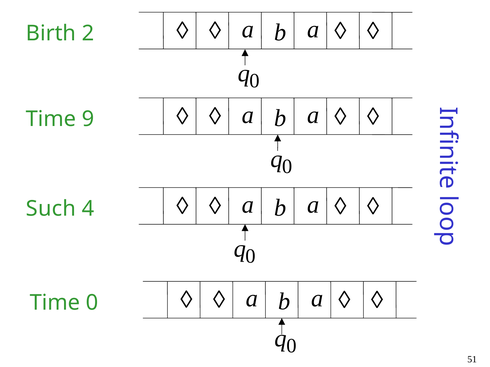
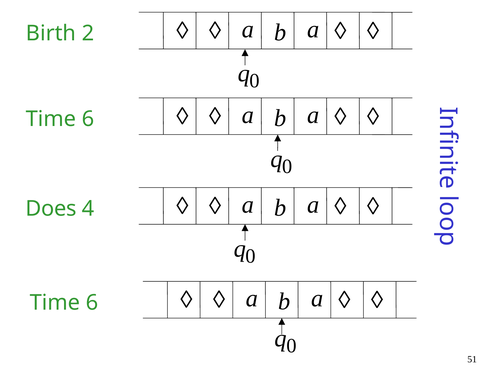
9 at (88, 119): 9 -> 6
Such: Such -> Does
0 at (92, 303): 0 -> 6
